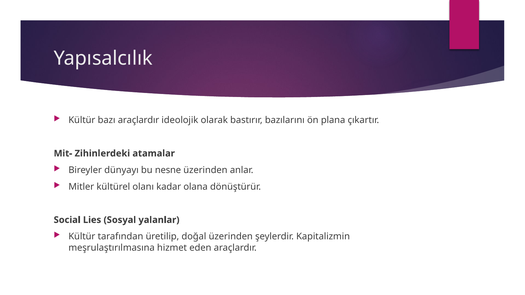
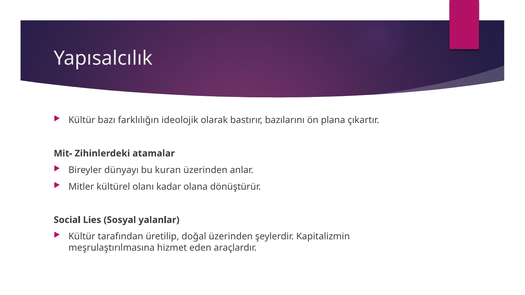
bazı araçlardır: araçlardır -> farklılığın
nesne: nesne -> kuran
